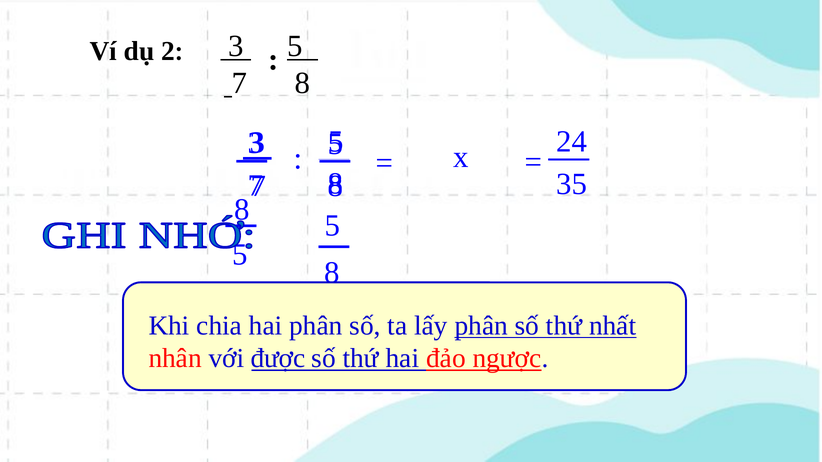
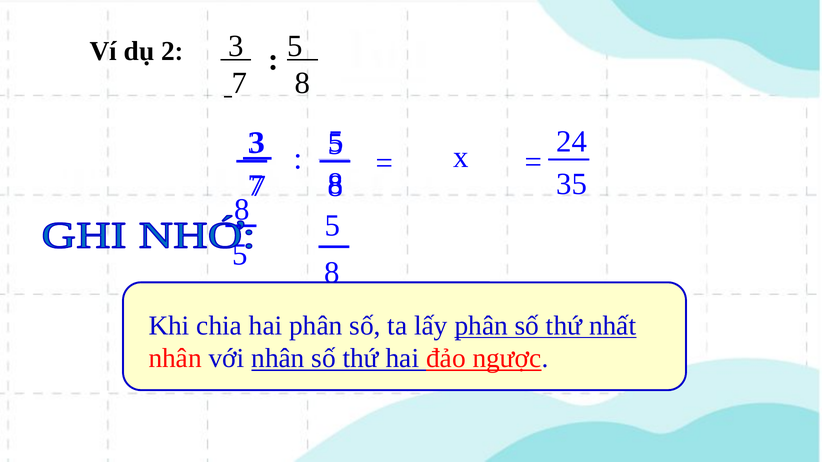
với được: được -> nhân
